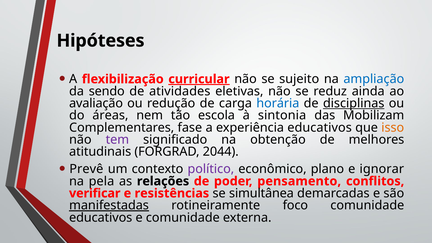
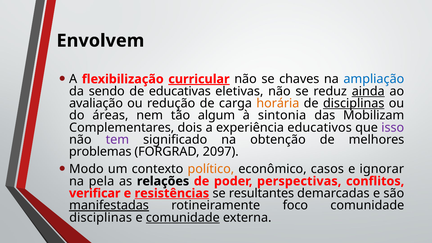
Hipóteses: Hipóteses -> Envolvem
sujeito: sujeito -> chaves
atividades: atividades -> educativas
ainda underline: none -> present
horária colour: blue -> orange
escola: escola -> algum
fase: fase -> dois
isso colour: orange -> purple
atitudinais: atitudinais -> problemas
2044: 2044 -> 2097
Prevê: Prevê -> Modo
político colour: purple -> orange
plano: plano -> casos
pensamento: pensamento -> perspectivas
resistências underline: none -> present
simultânea: simultânea -> resultantes
educativos at (101, 218): educativos -> disciplinas
comunidade at (183, 218) underline: none -> present
